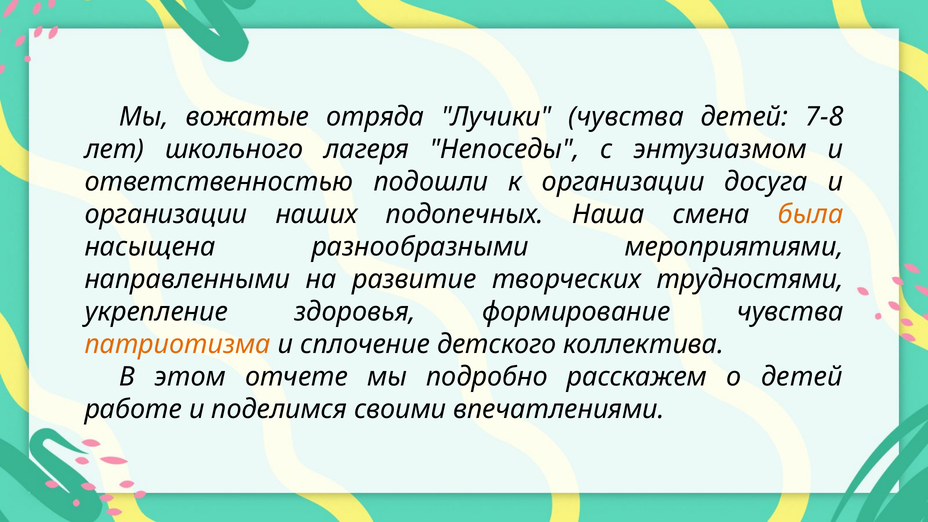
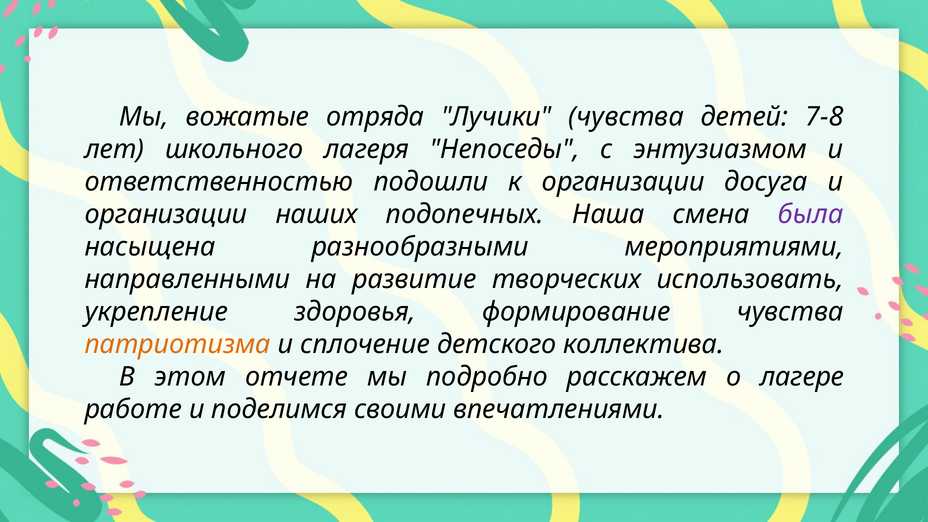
была colour: orange -> purple
трудностями: трудностями -> использовать
о детей: детей -> лагере
